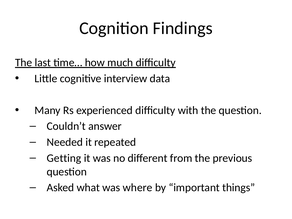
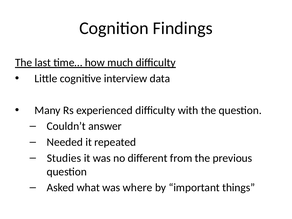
Getting: Getting -> Studies
